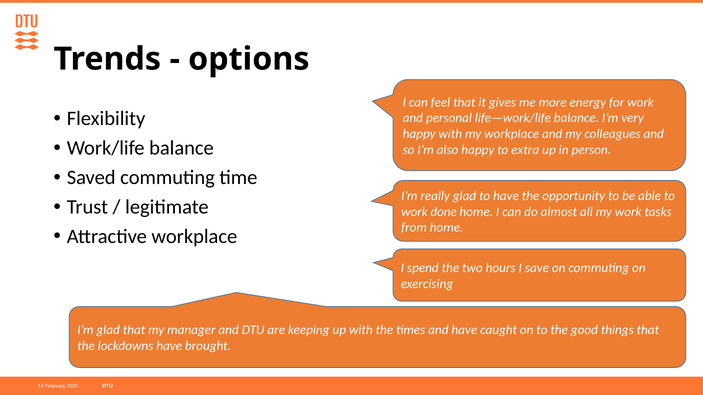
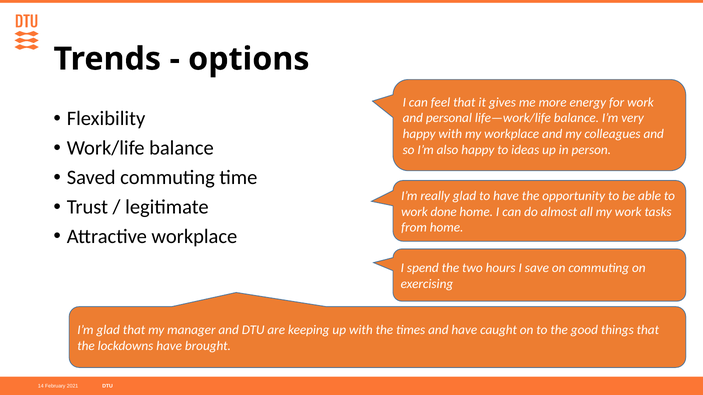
extra: extra -> ideas
